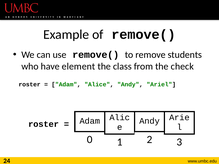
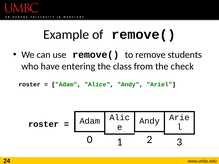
element: element -> entering
